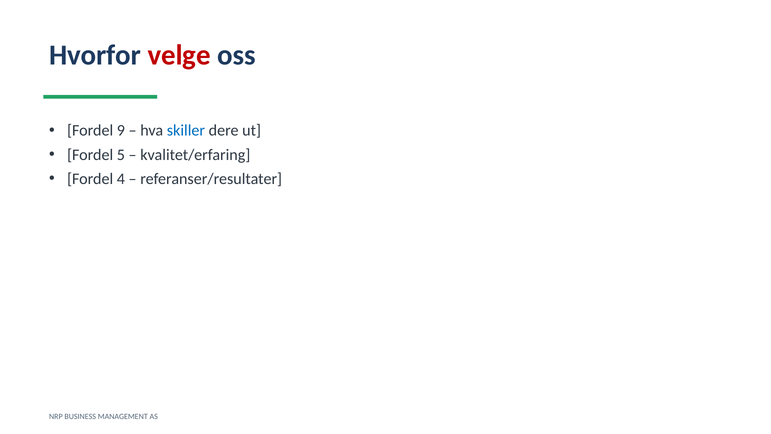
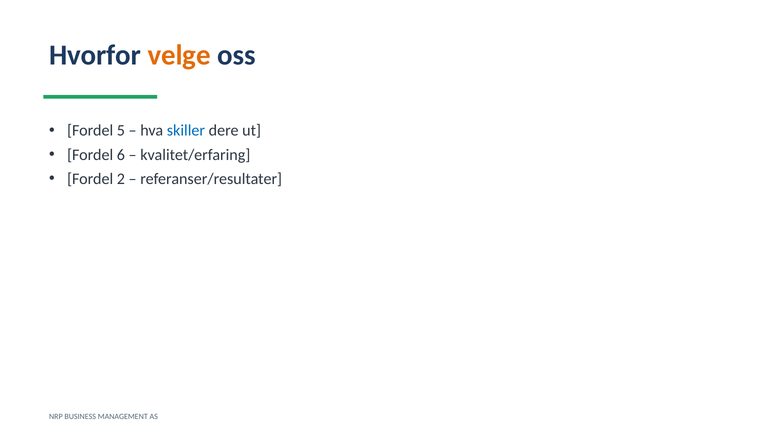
velge colour: red -> orange
9: 9 -> 5
5: 5 -> 6
4: 4 -> 2
